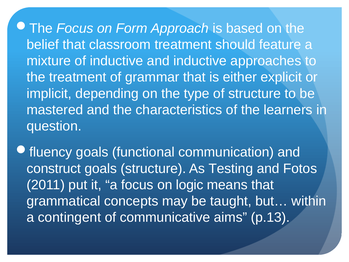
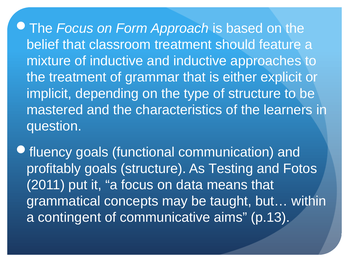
construct: construct -> profitably
logic: logic -> data
